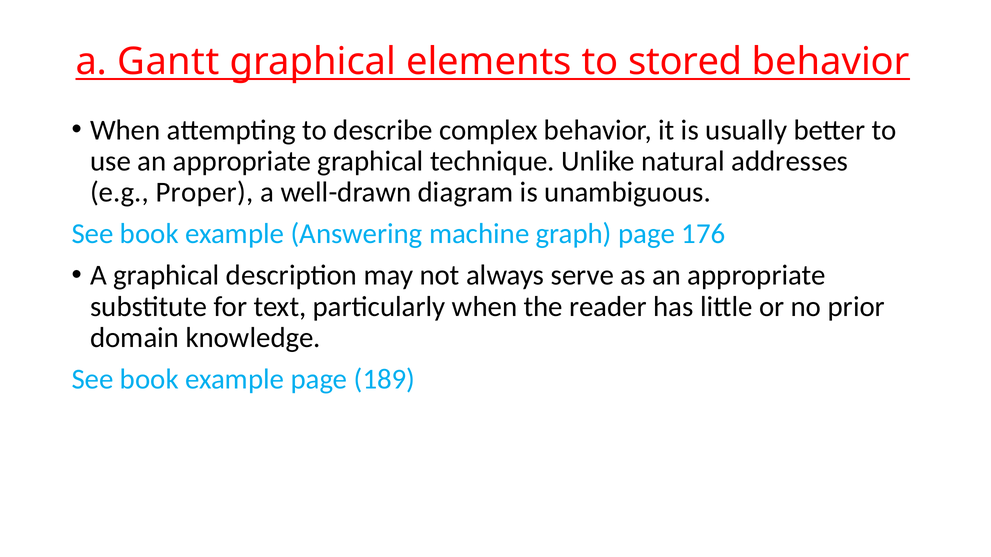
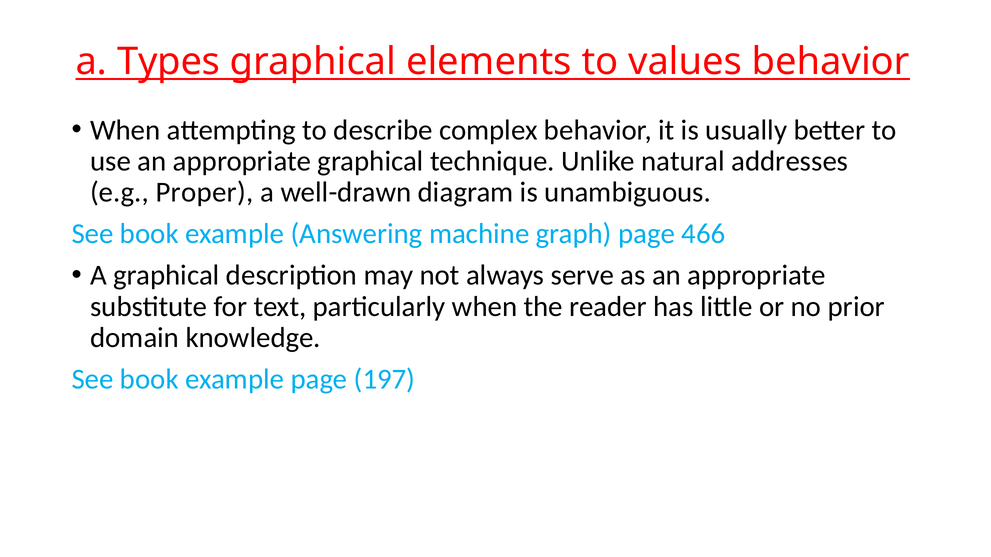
Gantt: Gantt -> Types
stored: stored -> values
176: 176 -> 466
189: 189 -> 197
